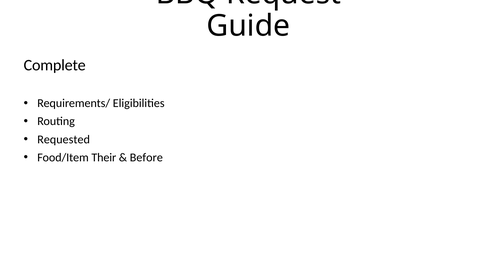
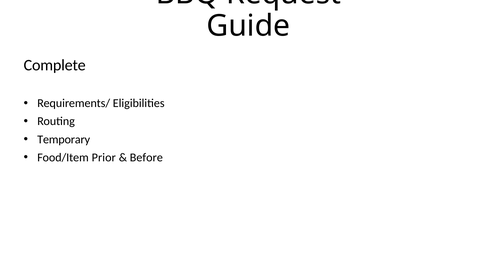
Requested: Requested -> Temporary
Their: Their -> Prior
